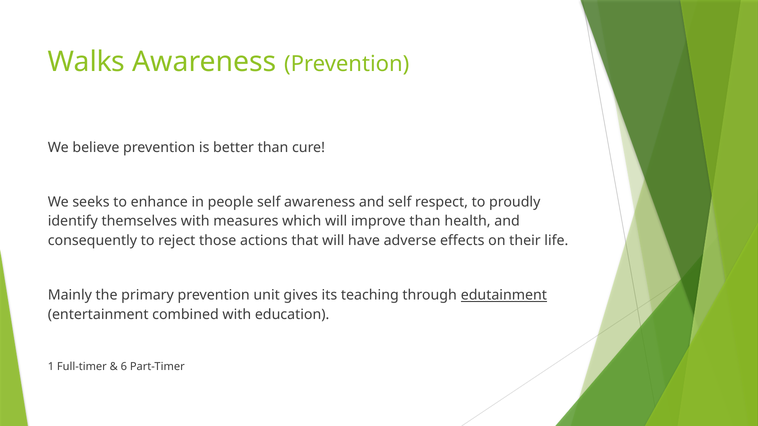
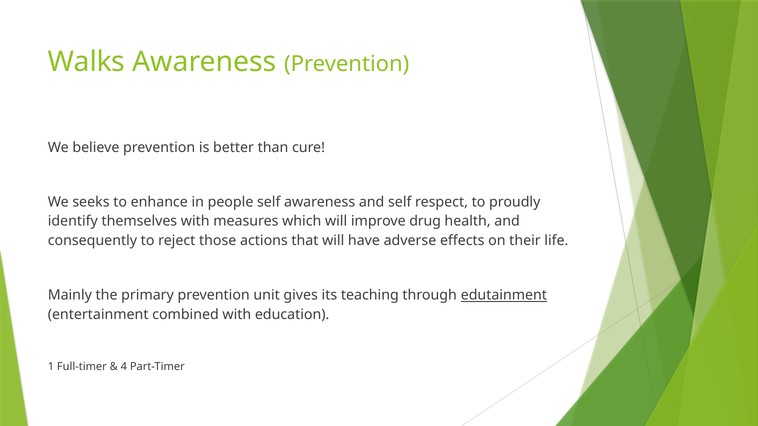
improve than: than -> drug
6: 6 -> 4
